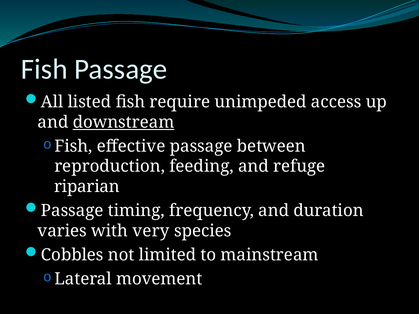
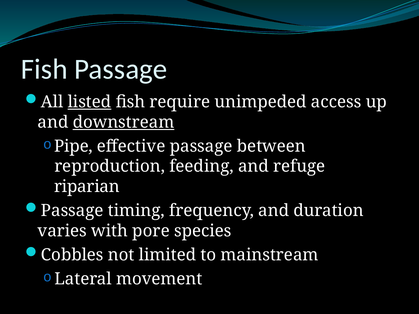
listed underline: none -> present
Fish at (73, 146): Fish -> Pipe
very: very -> pore
